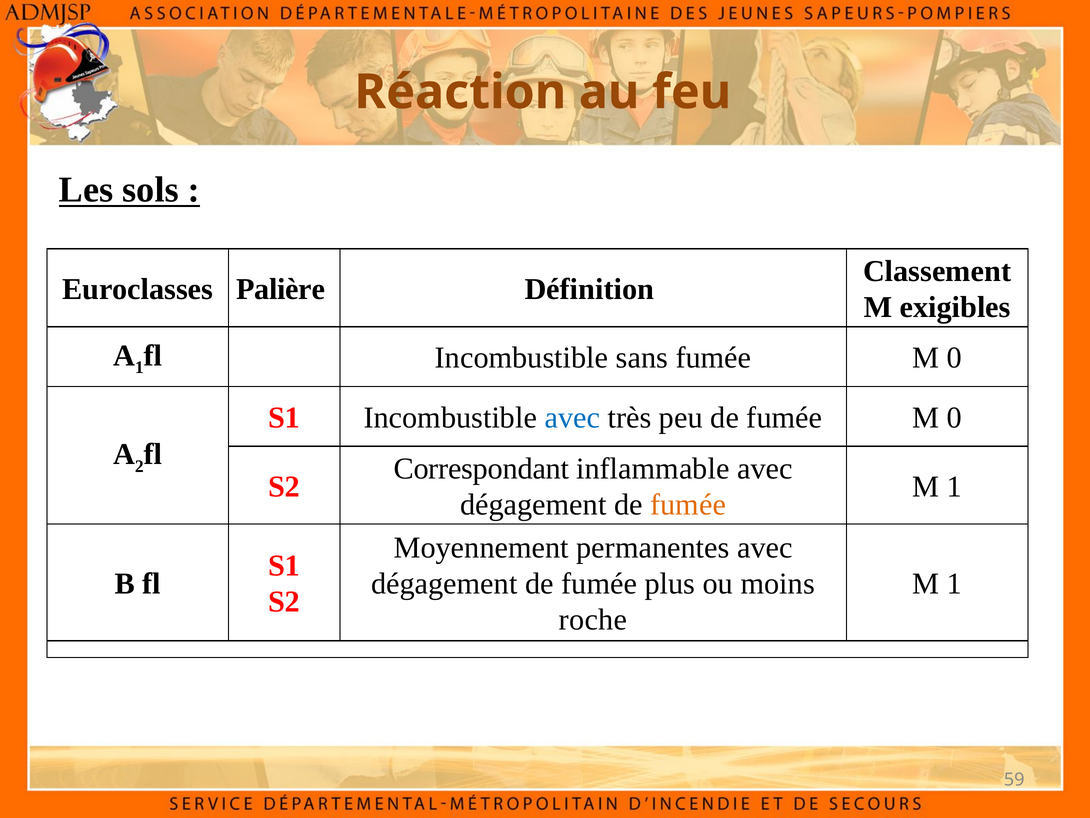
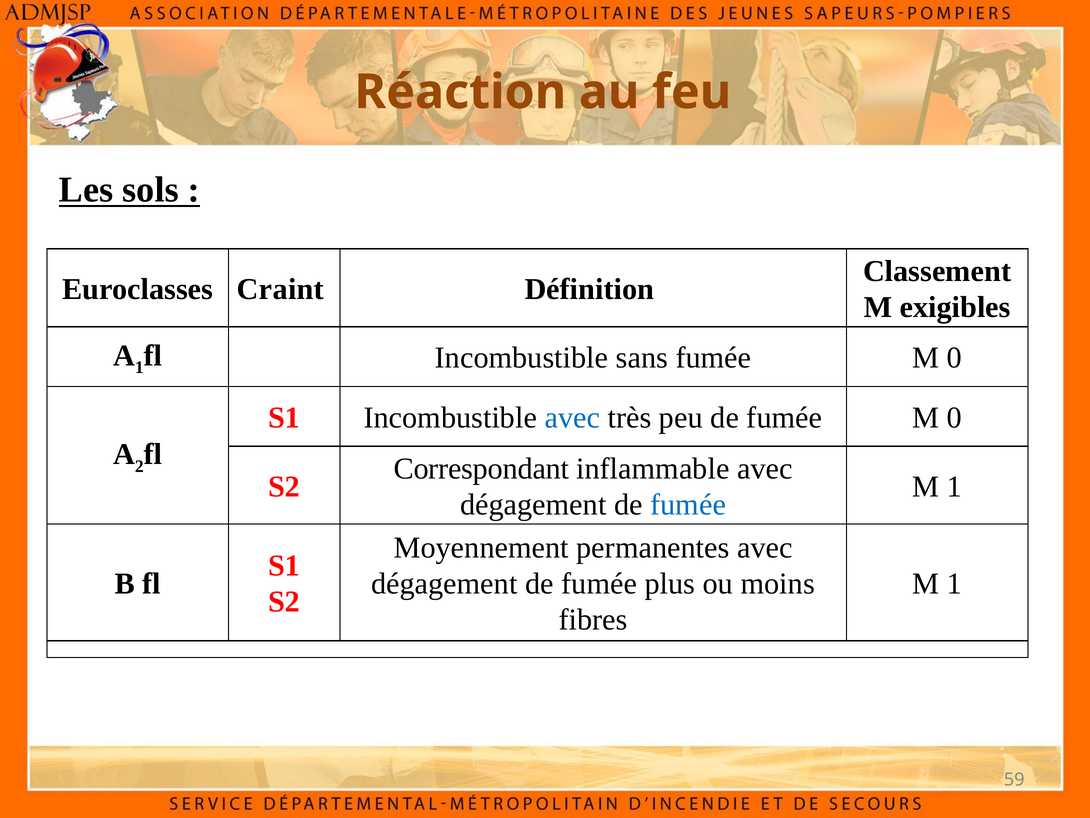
Palière: Palière -> Craint
fumée at (688, 504) colour: orange -> blue
roche: roche -> fibres
